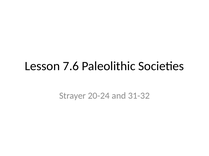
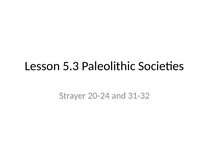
7.6: 7.6 -> 5.3
